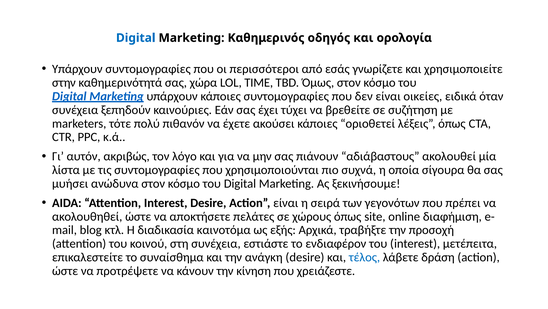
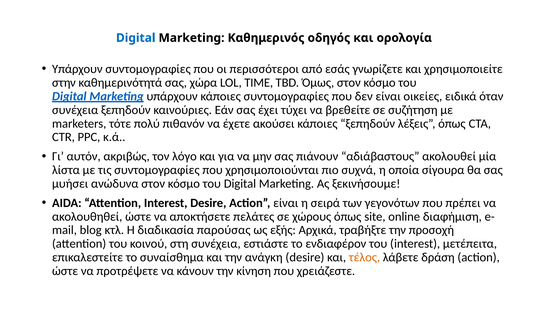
κάποιες οριοθετεί: οριοθετεί -> ξεπηδούν
καινοτόμα: καινοτόμα -> παρούσας
τέλος colour: blue -> orange
